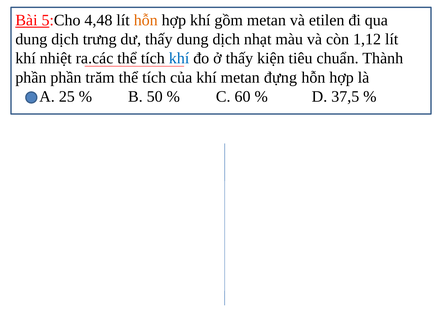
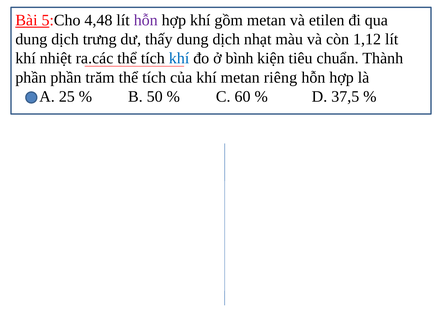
hỗn at (146, 20) colour: orange -> purple
ở thấy: thấy -> bình
đựng: đựng -> riêng
